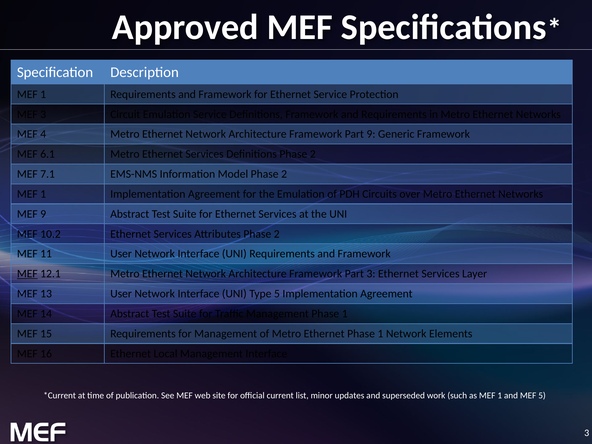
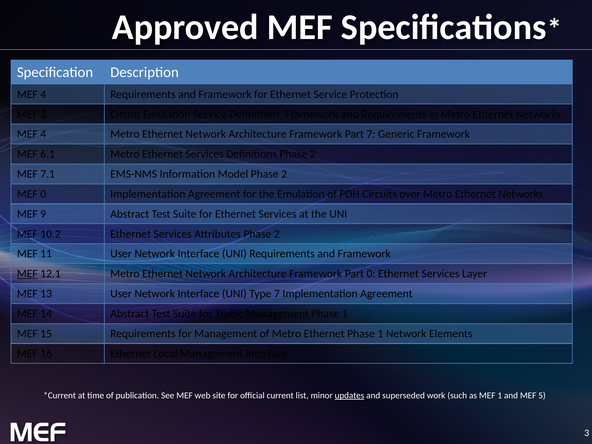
1 at (43, 94): 1 -> 4
Part 9: 9 -> 7
1 at (43, 194): 1 -> 0
Part 3: 3 -> 0
Type 5: 5 -> 7
updates underline: none -> present
